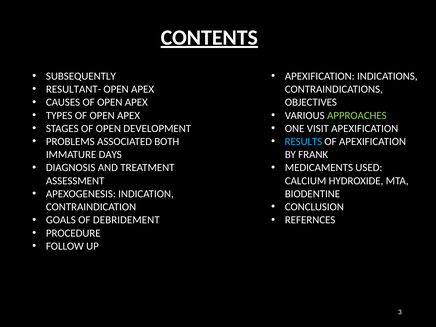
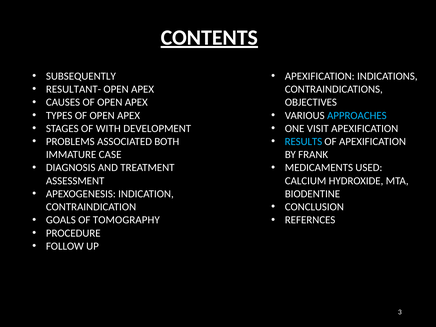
APPROACHES colour: light green -> light blue
STAGES OF OPEN: OPEN -> WITH
DAYS: DAYS -> CASE
DEBRIDEMENT: DEBRIDEMENT -> TOMOGRAPHY
